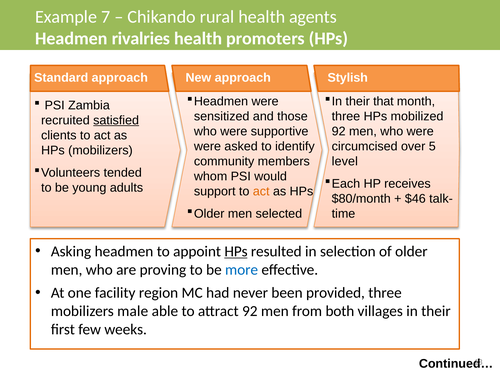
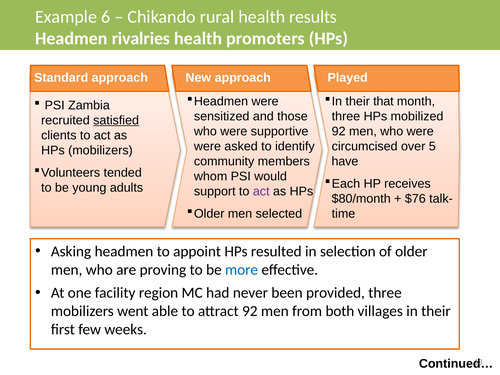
7: 7 -> 6
agents: agents -> results
Stylish: Stylish -> Played
level: level -> have
act at (261, 191) colour: orange -> purple
$46: $46 -> $76
HPs at (236, 251) underline: present -> none
male: male -> went
